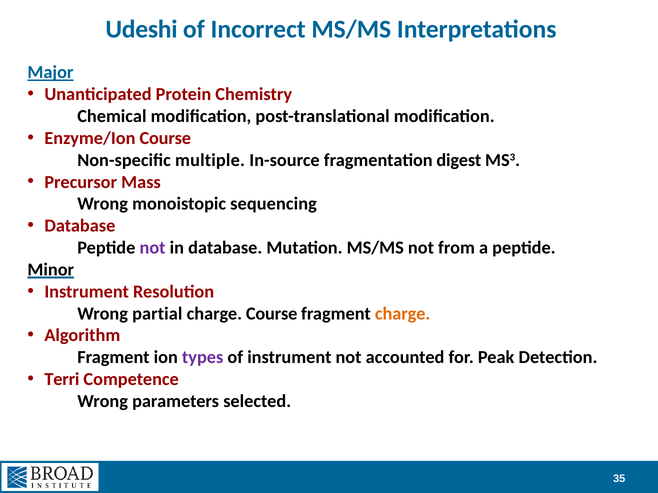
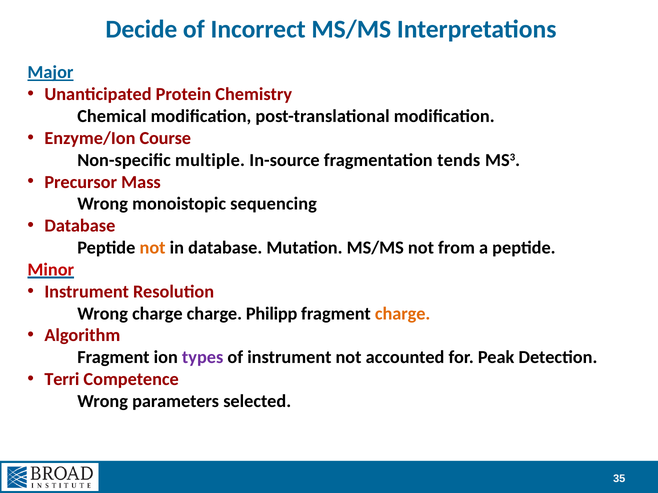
Udeshi: Udeshi -> Decide
digest: digest -> tends
not at (153, 248) colour: purple -> orange
Minor colour: black -> red
Wrong partial: partial -> charge
charge Course: Course -> Philipp
